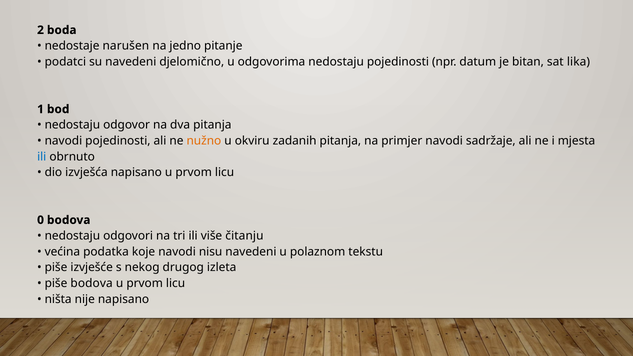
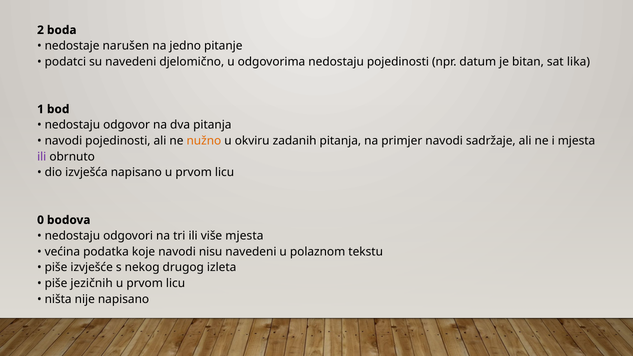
ili at (42, 157) colour: blue -> purple
više čitanju: čitanju -> mjesta
piše bodova: bodova -> jezičnih
